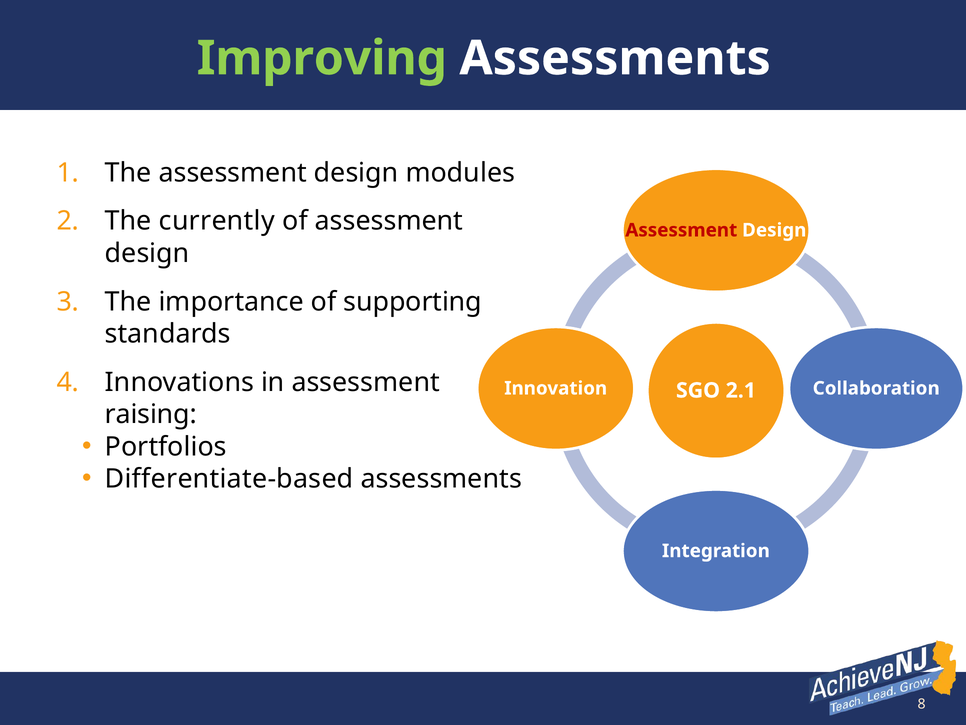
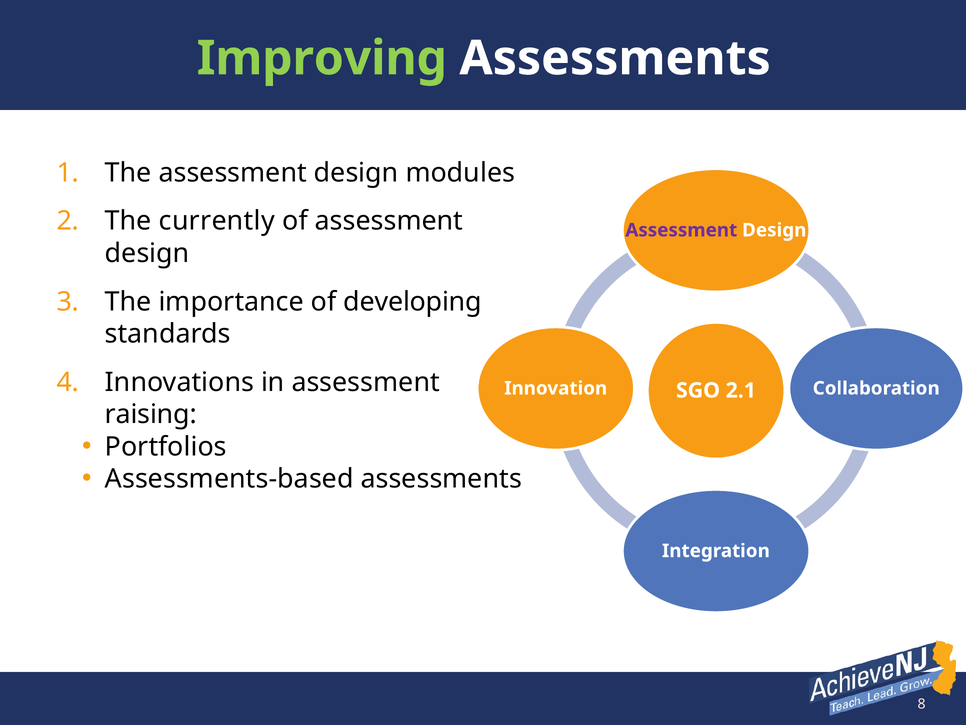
Assessment at (681, 230) colour: red -> purple
supporting: supporting -> developing
Differentiate-based: Differentiate-based -> Assessments-based
